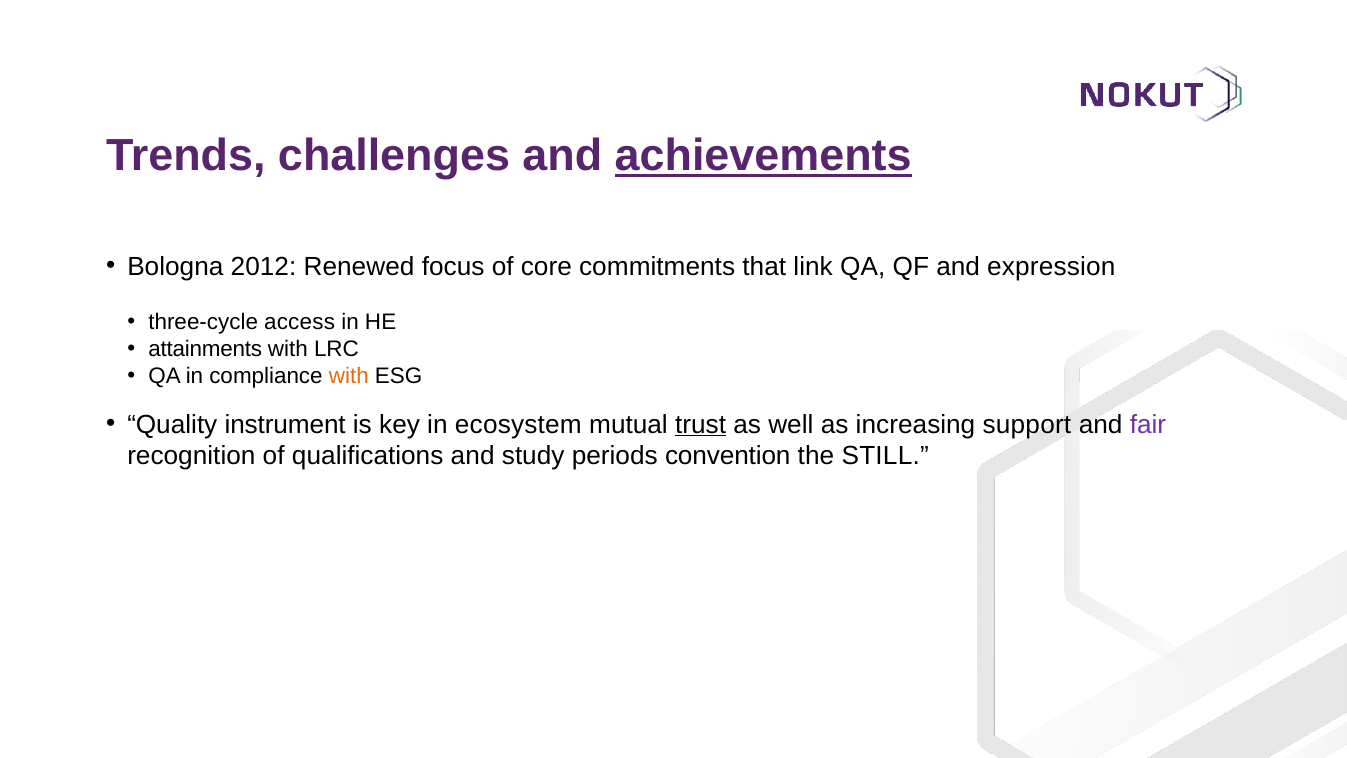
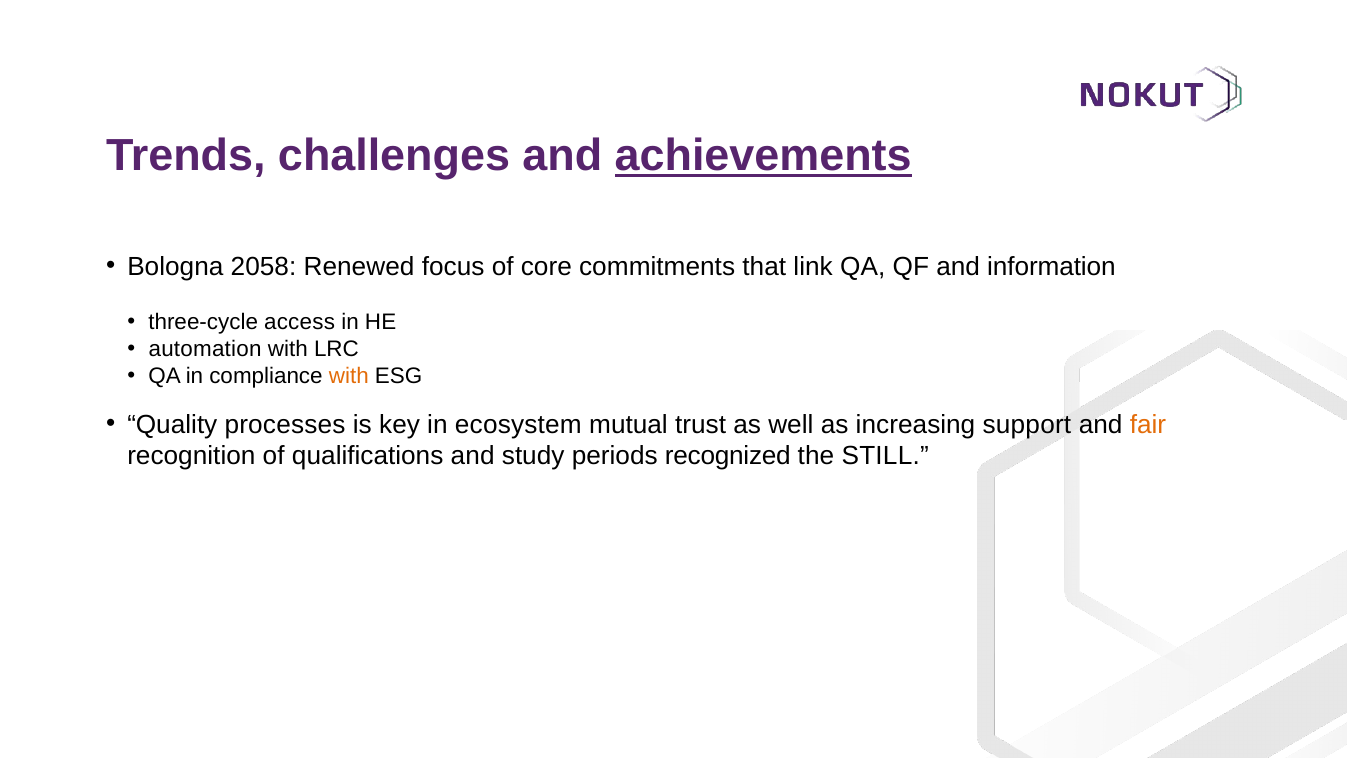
2012: 2012 -> 2058
expression: expression -> information
attainments: attainments -> automation
instrument: instrument -> processes
trust underline: present -> none
fair colour: purple -> orange
convention: convention -> recognized
